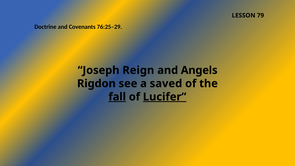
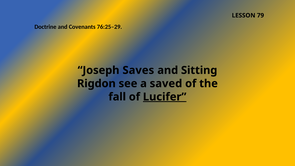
Reign: Reign -> Saves
Angels: Angels -> Sitting
fall underline: present -> none
